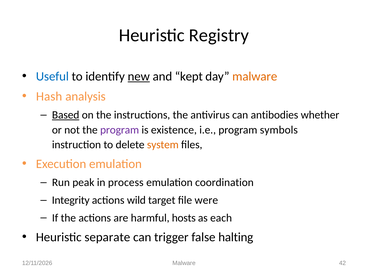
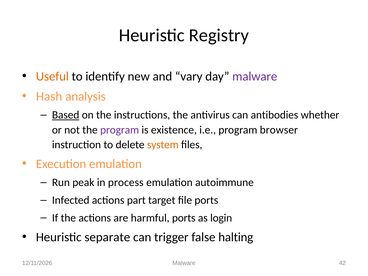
Useful colour: blue -> orange
new underline: present -> none
kept: kept -> vary
malware at (255, 76) colour: orange -> purple
symbols: symbols -> browser
coordination: coordination -> autoimmune
Integrity: Integrity -> Infected
wild: wild -> part
file were: were -> ports
harmful hosts: hosts -> ports
each: each -> login
